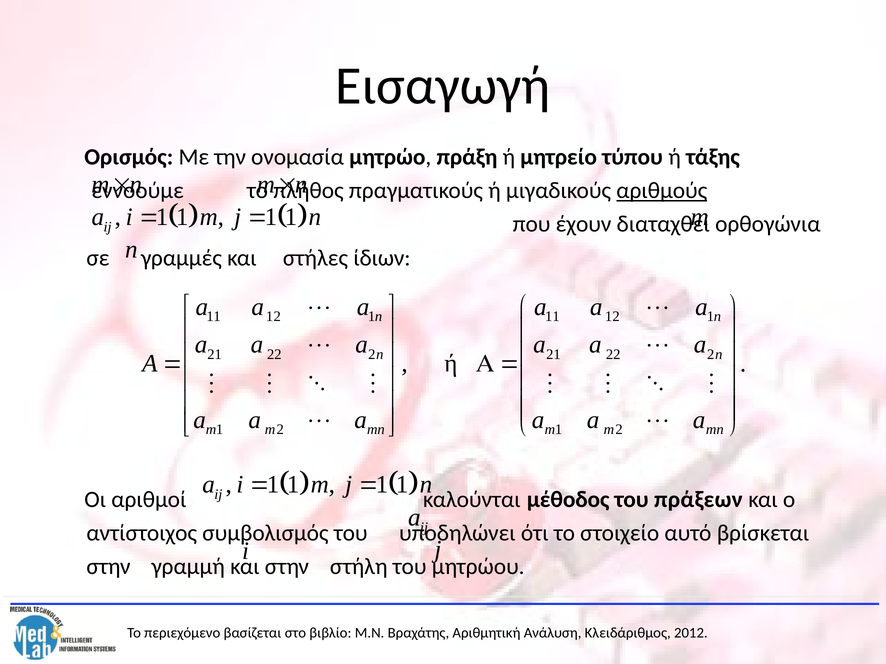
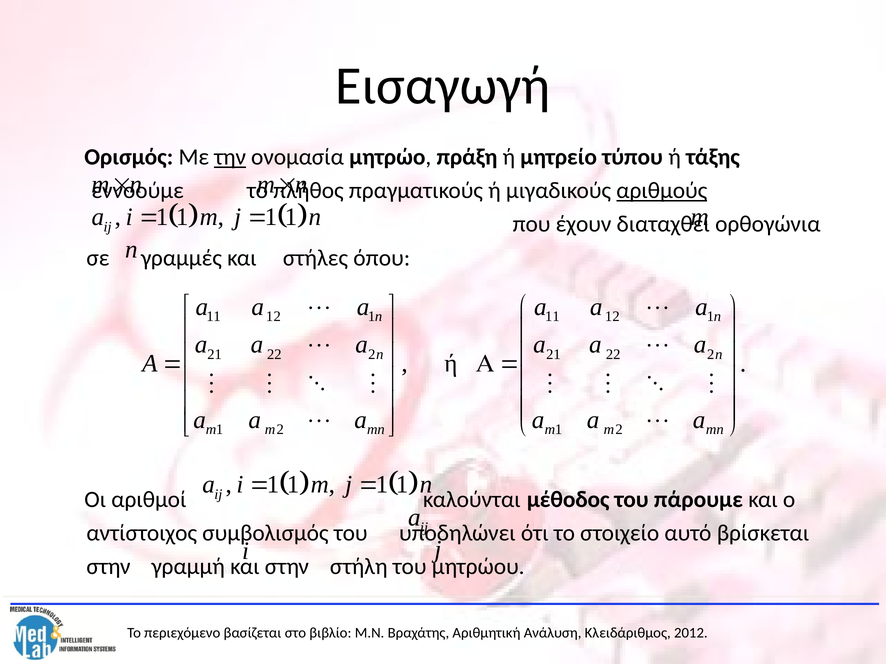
την underline: none -> present
ίδιων: ίδιων -> όπου
πράξεων: πράξεων -> πάρουμε
